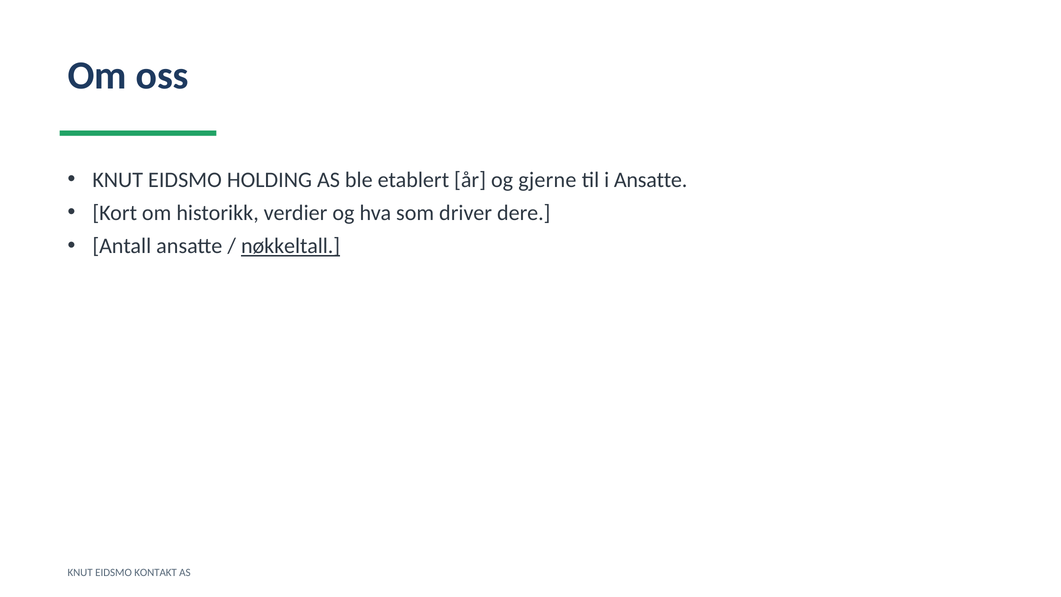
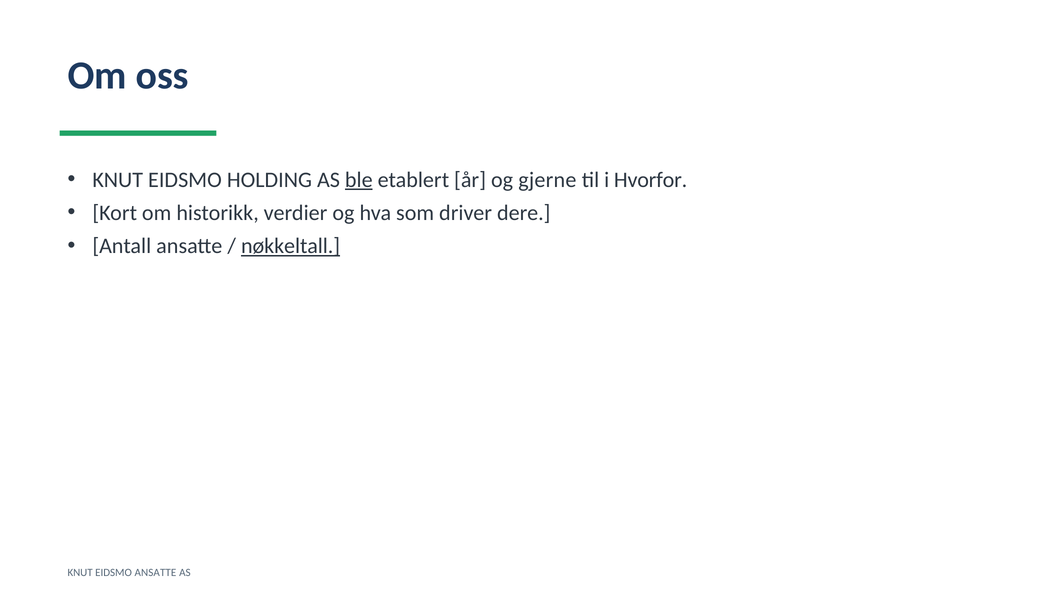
ble underline: none -> present
i Ansatte: Ansatte -> Hvorfor
EIDSMO KONTAKT: KONTAKT -> ANSATTE
